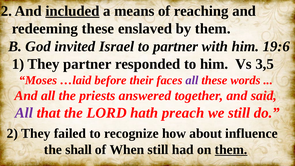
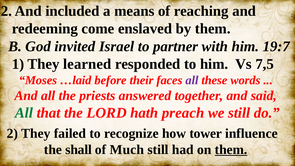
included underline: present -> none
redeeming these: these -> come
19:6: 19:6 -> 19:7
They partner: partner -> learned
3,5: 3,5 -> 7,5
All at (24, 113) colour: purple -> green
about: about -> tower
When: When -> Much
